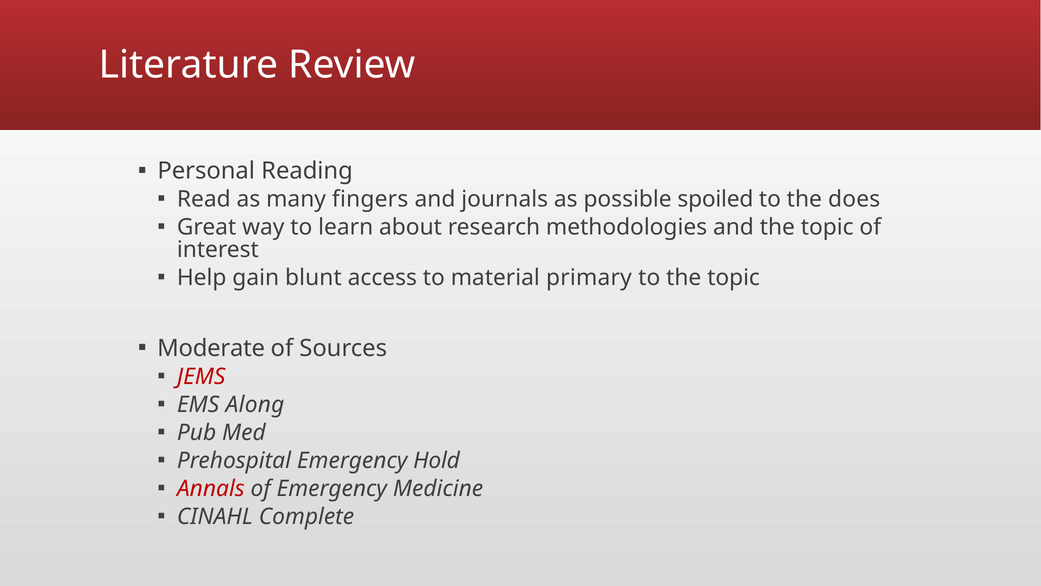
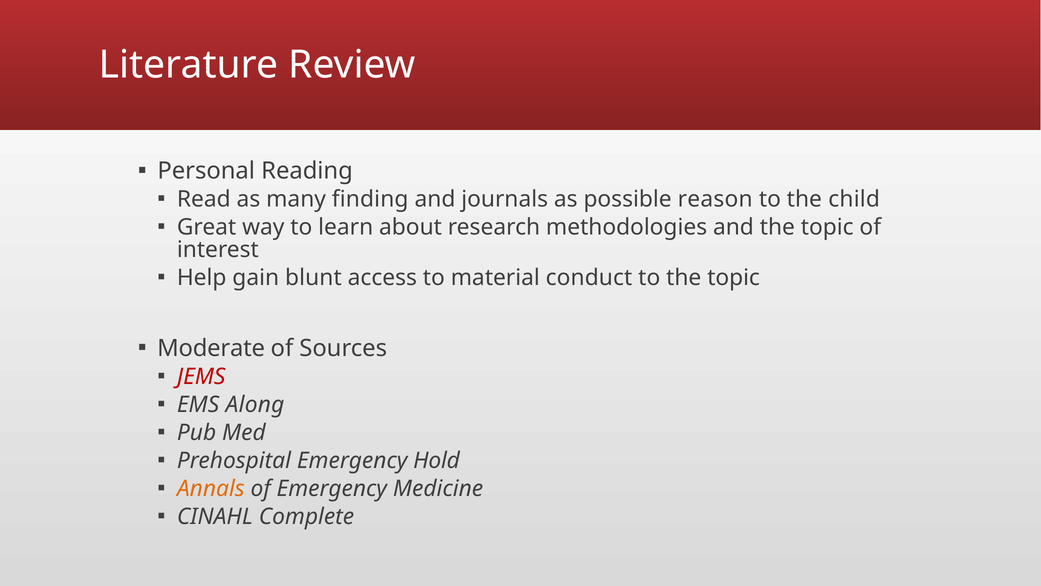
fingers: fingers -> finding
spoiled: spoiled -> reason
does: does -> child
primary: primary -> conduct
Annals colour: red -> orange
